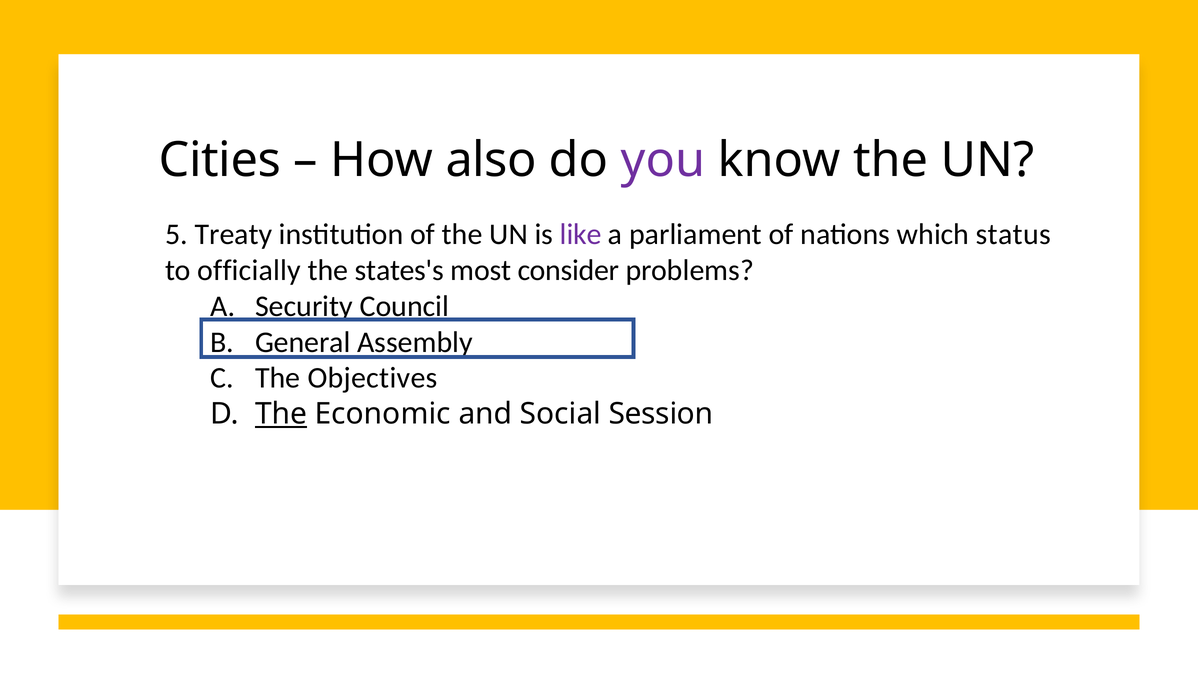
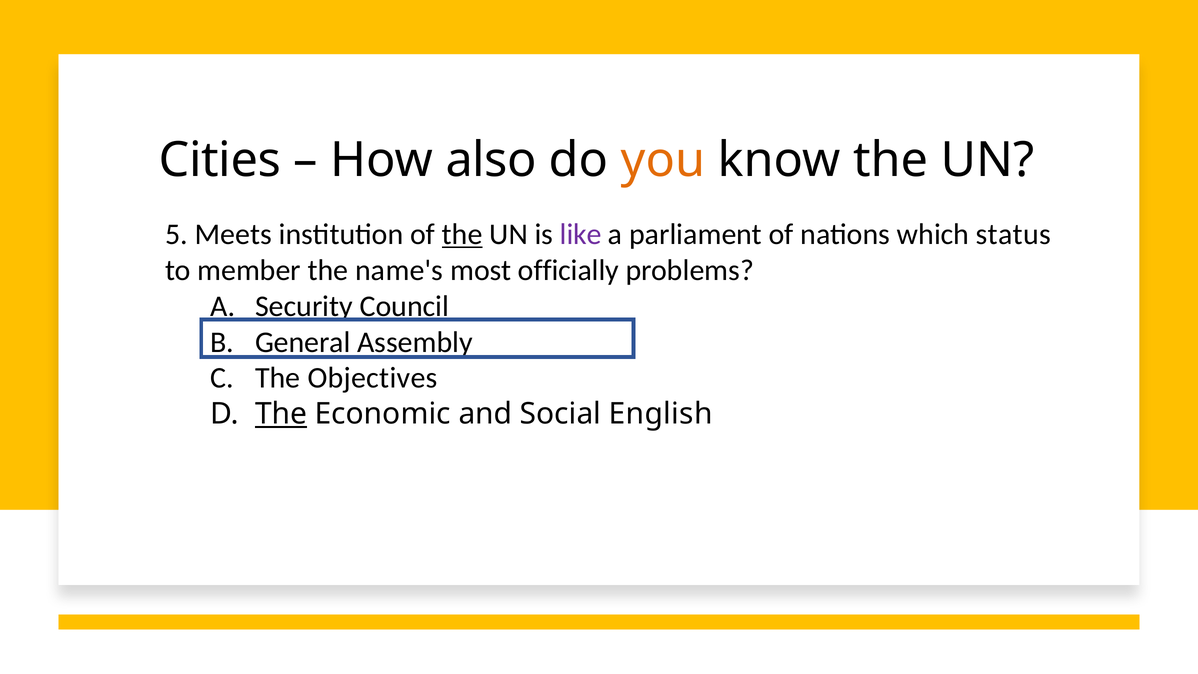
you colour: purple -> orange
Treaty: Treaty -> Meets
the at (462, 234) underline: none -> present
officially: officially -> member
states's: states's -> name's
consider: consider -> officially
Session: Session -> English
